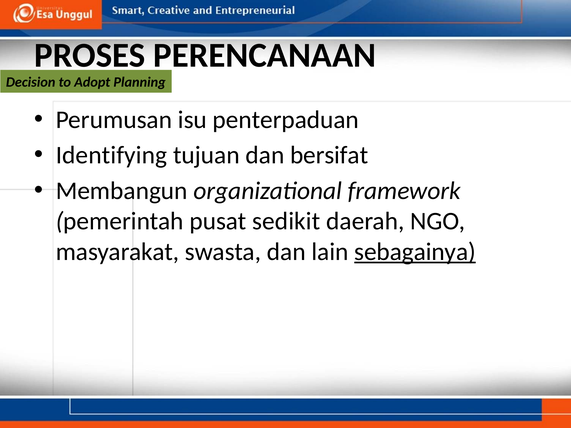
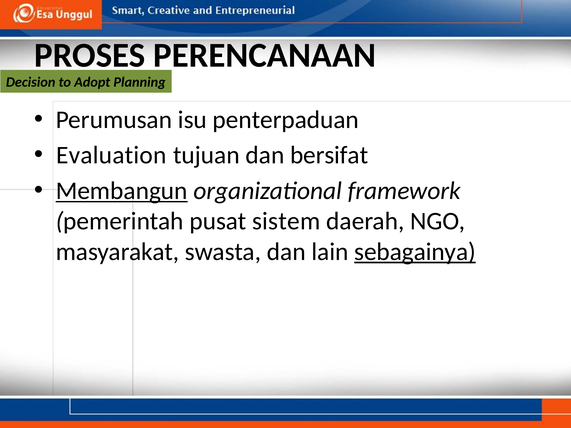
Identifying: Identifying -> Evaluation
Membangun underline: none -> present
sedikit: sedikit -> sistem
